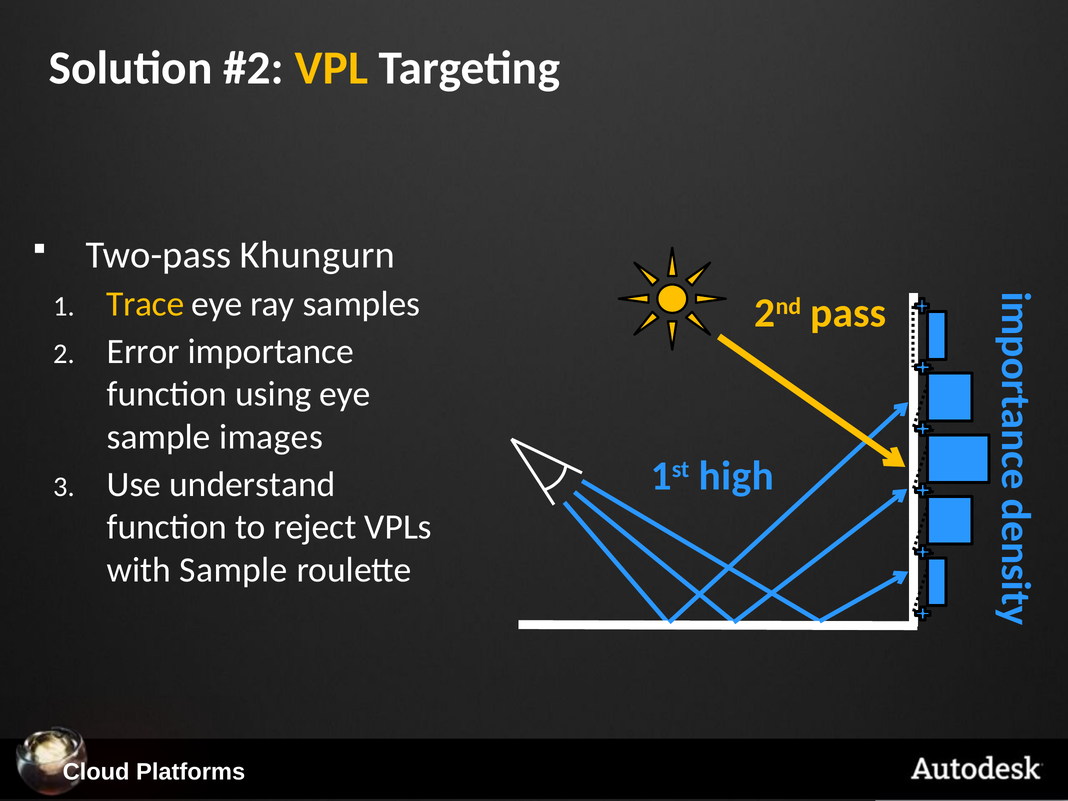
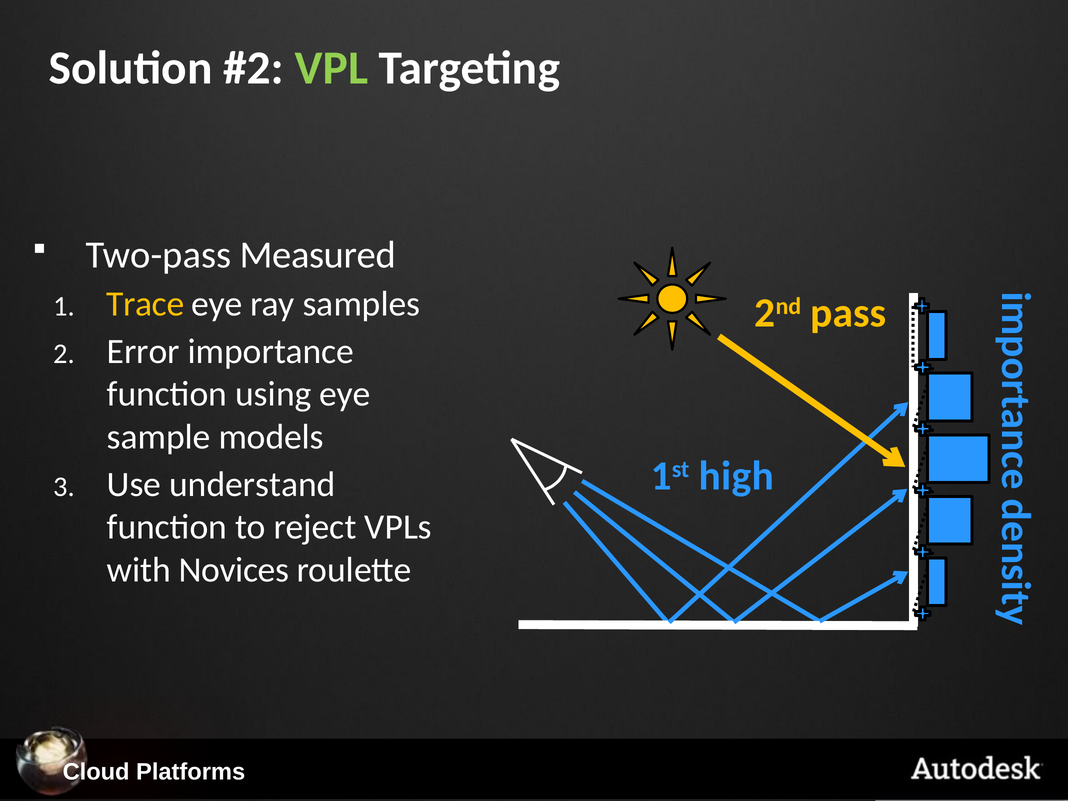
VPL colour: yellow -> light green
Khungurn: Khungurn -> Measured
images: images -> models
with Sample: Sample -> Novices
